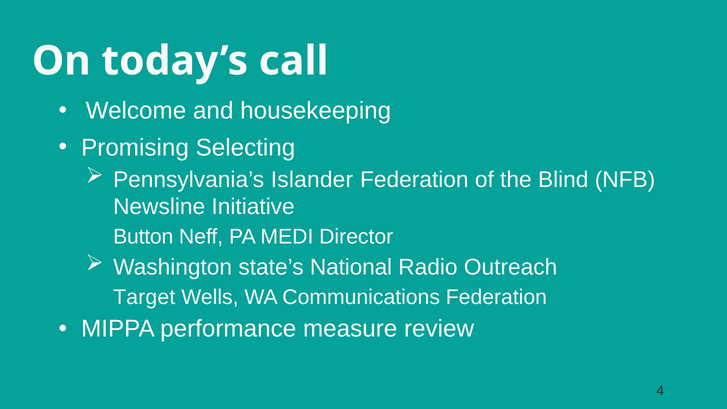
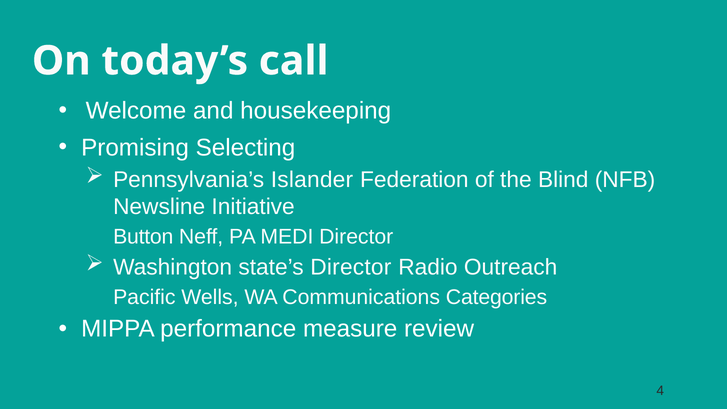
state’s National: National -> Director
Target: Target -> Pacific
Communications Federation: Federation -> Categories
